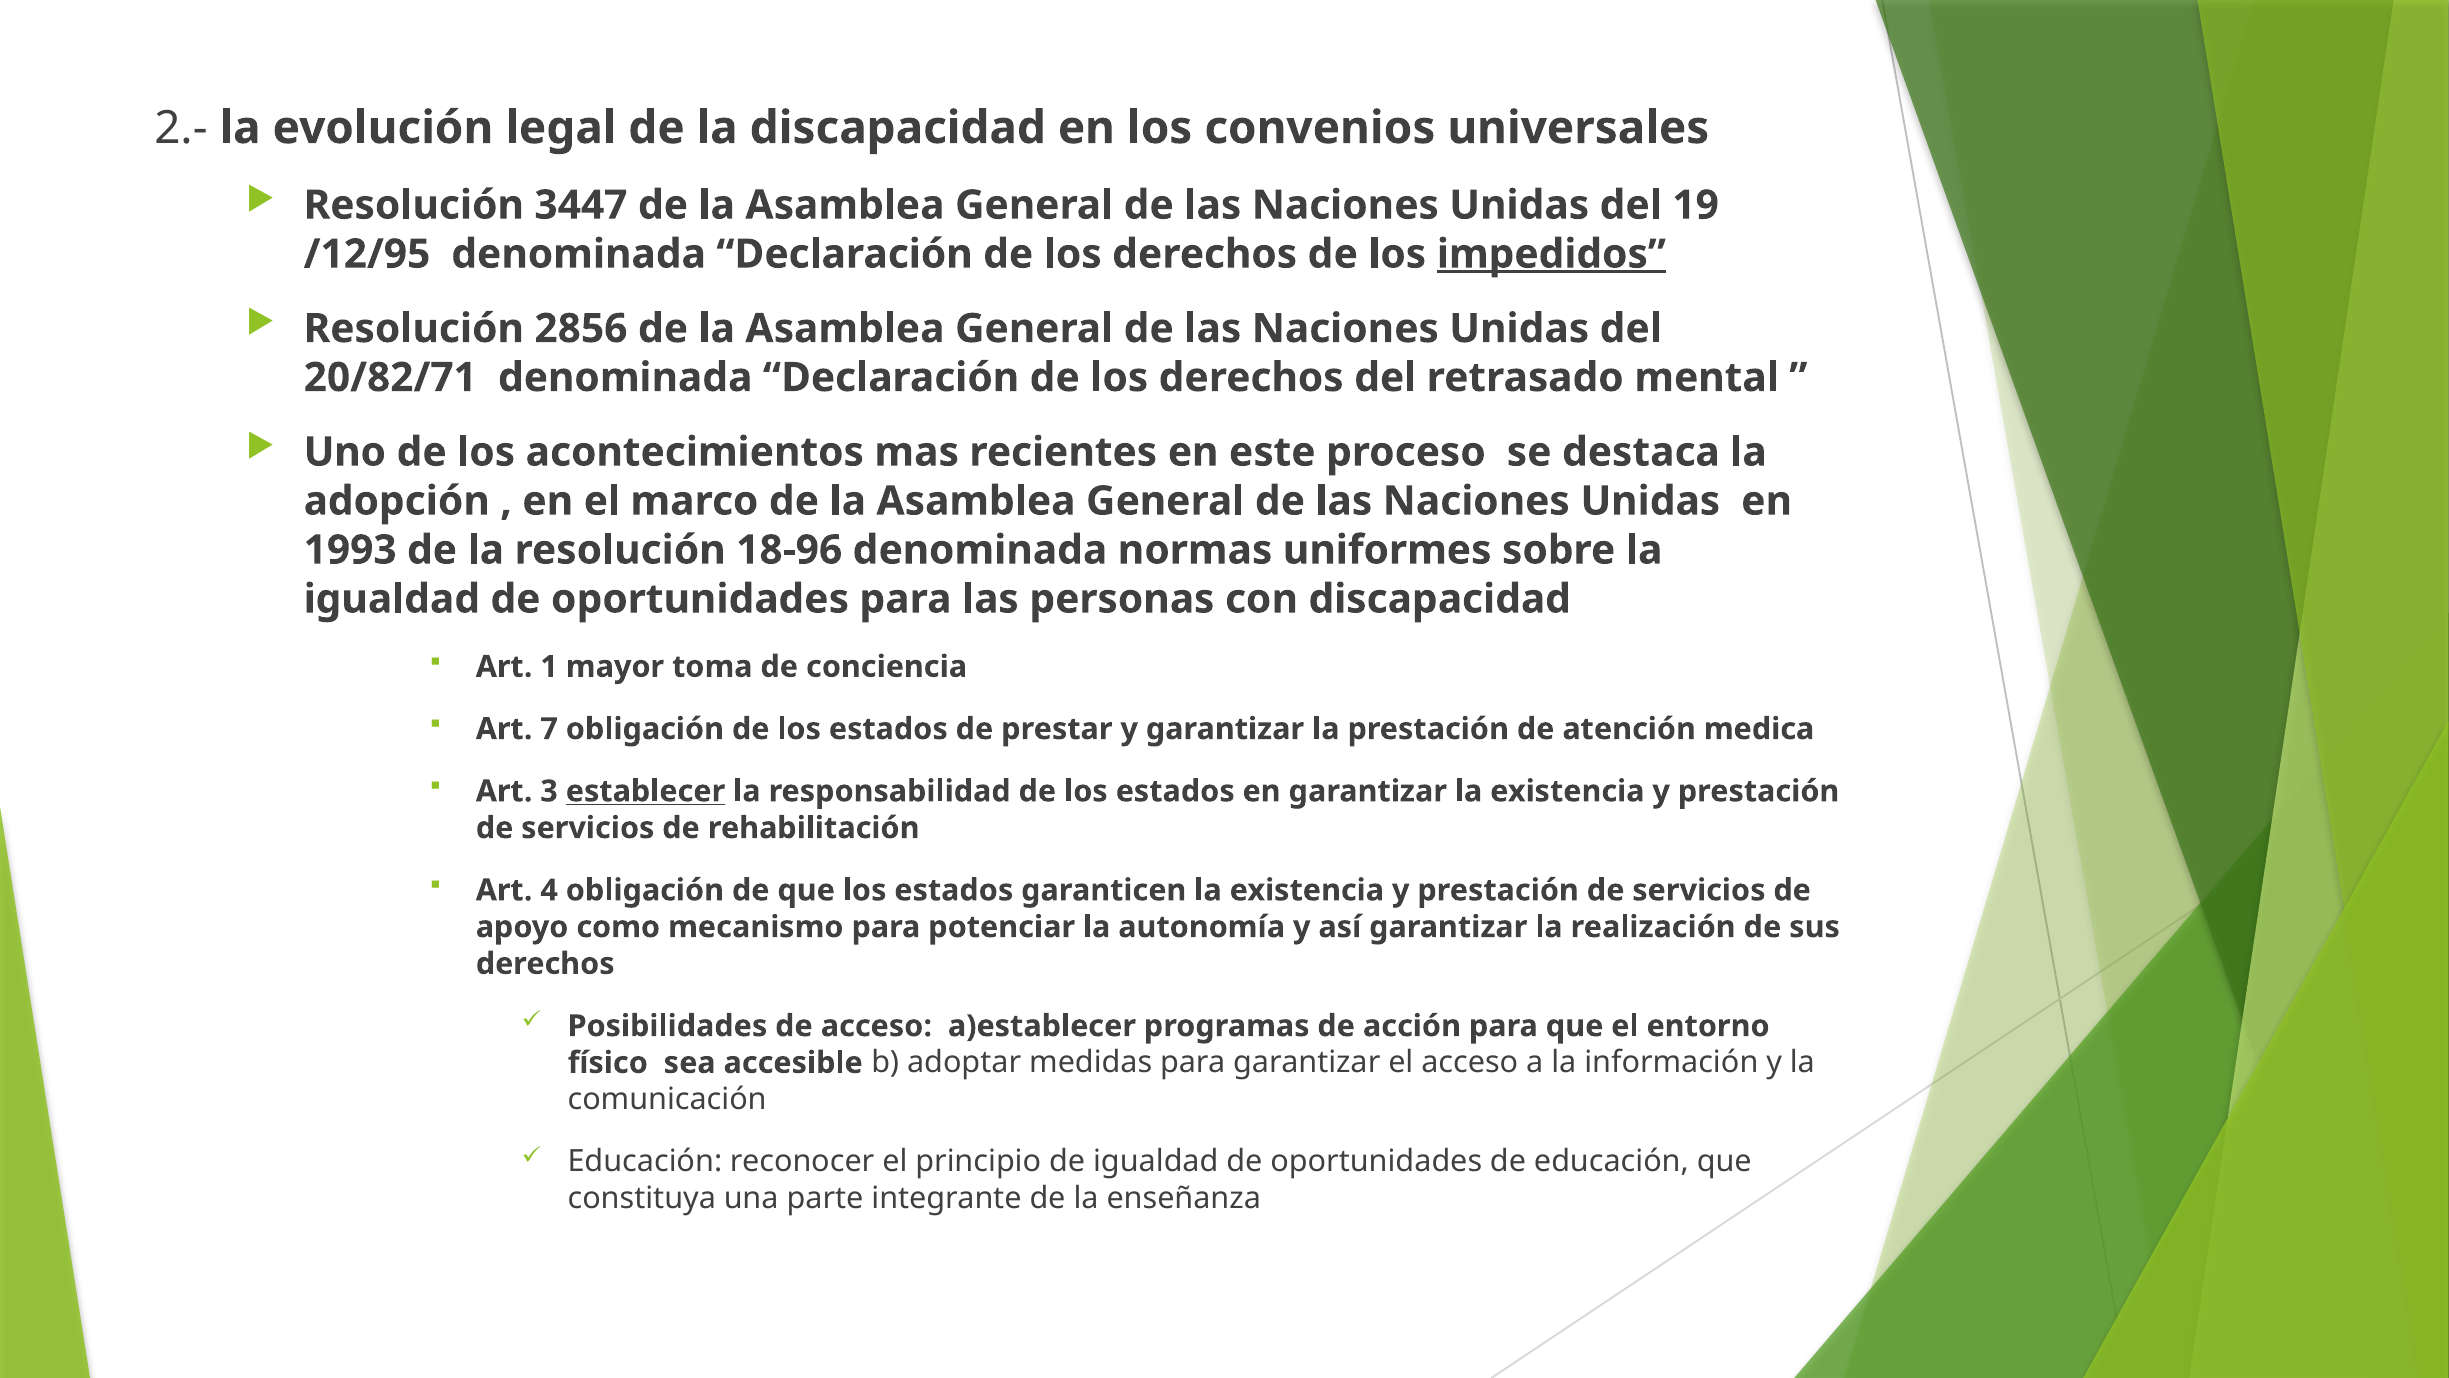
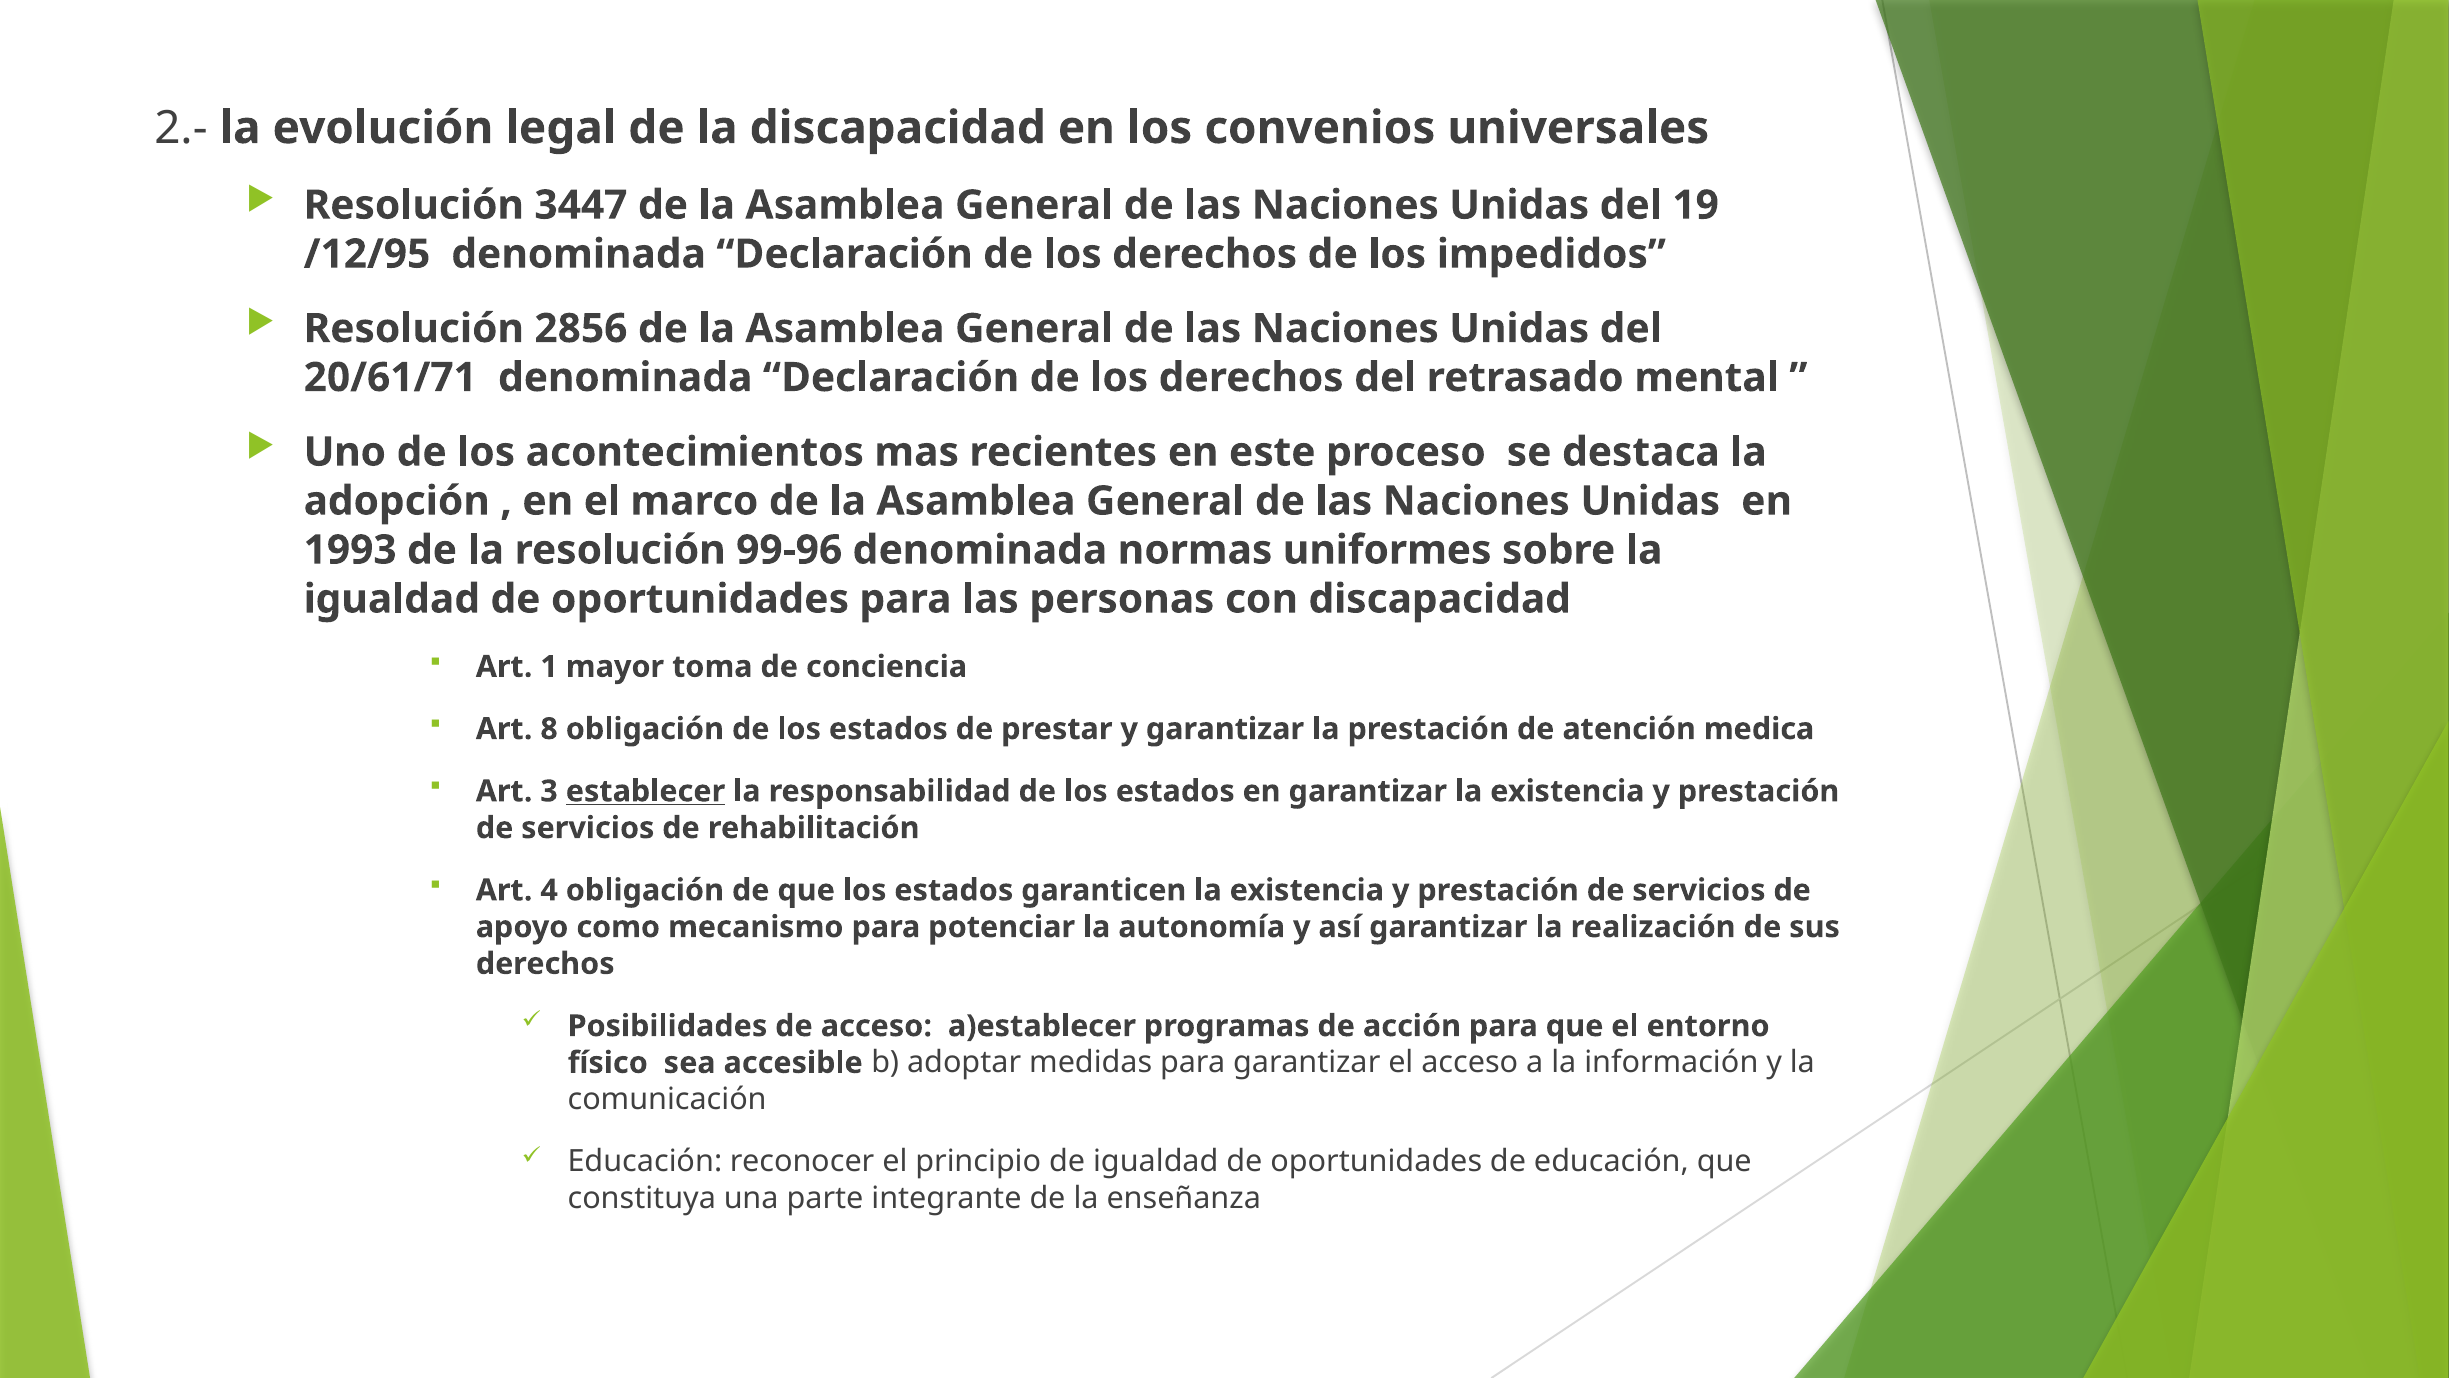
impedidos underline: present -> none
20/82/71: 20/82/71 -> 20/61/71
18-96: 18-96 -> 99-96
7: 7 -> 8
